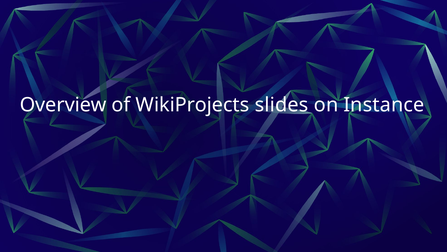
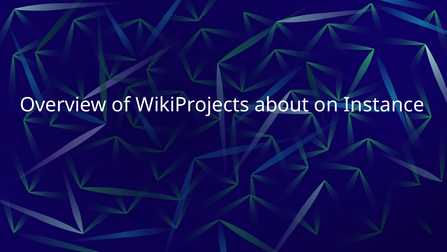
slides: slides -> about
